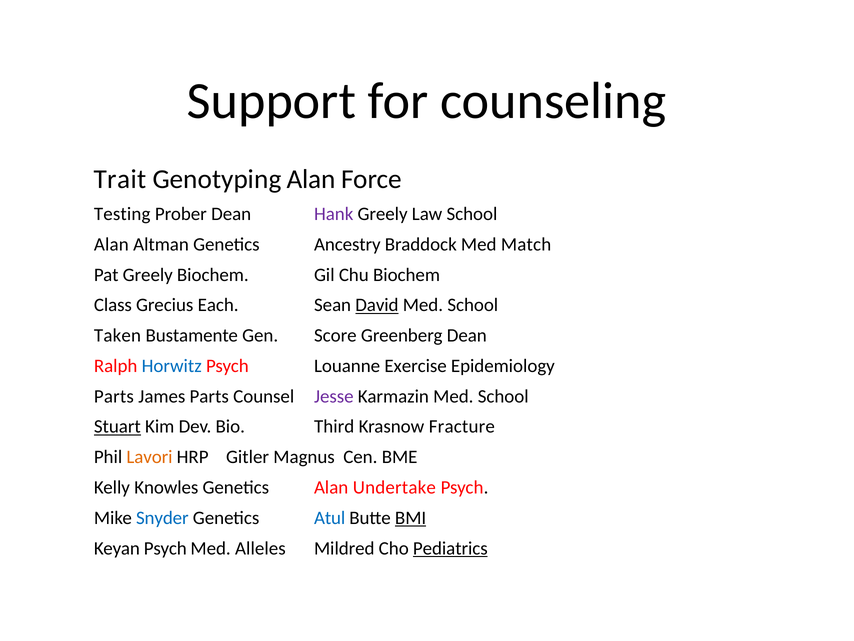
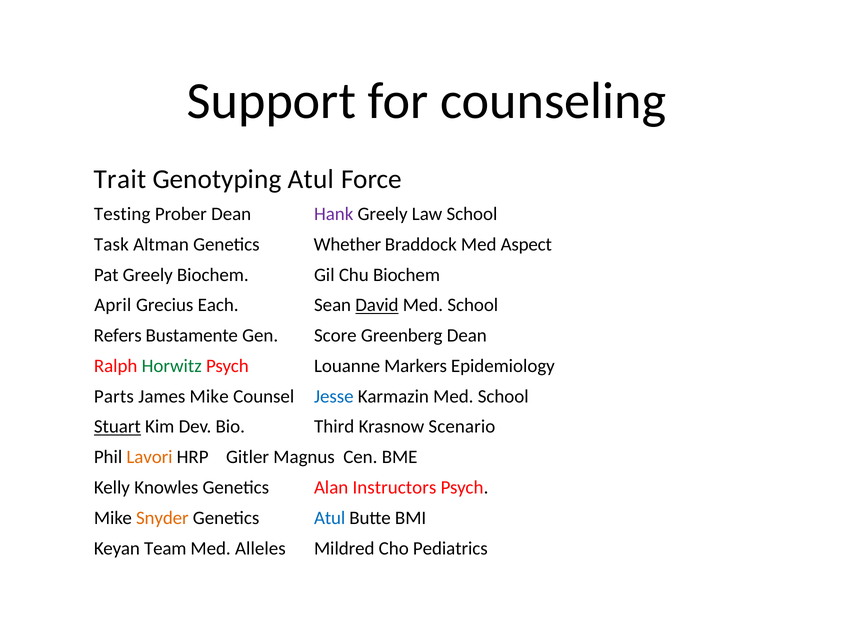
Genotyping Alan: Alan -> Atul
Alan at (111, 244): Alan -> Task
Ancestry: Ancestry -> Whether
Match: Match -> Aspect
Class: Class -> April
Taken: Taken -> Refers
Horwitz colour: blue -> green
Exercise: Exercise -> Markers
James Parts: Parts -> Mike
Jesse colour: purple -> blue
Fracture: Fracture -> Scenario
Undertake: Undertake -> Instructors
Snyder colour: blue -> orange
BMI underline: present -> none
Keyan Psych: Psych -> Team
Pediatrics underline: present -> none
